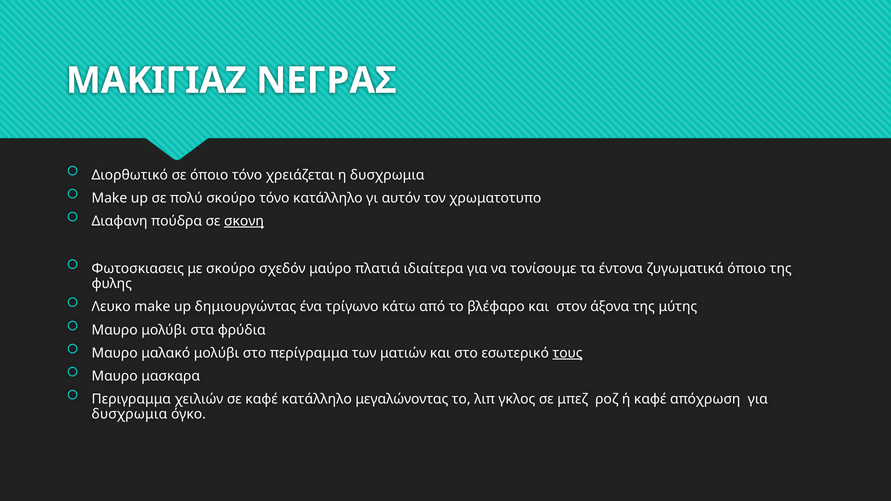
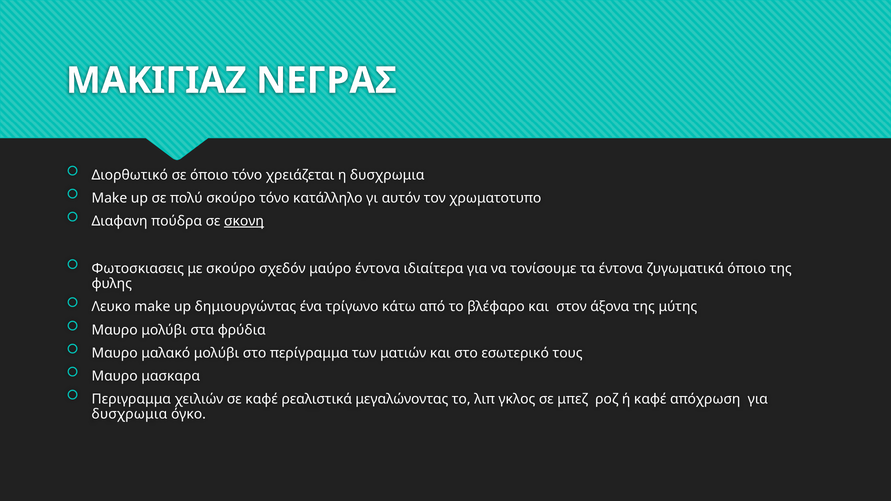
μαύρο πλατιά: πλατιά -> έντονα
τους underline: present -> none
καφέ κατάλληλο: κατάλληλο -> ρεαλιστικά
